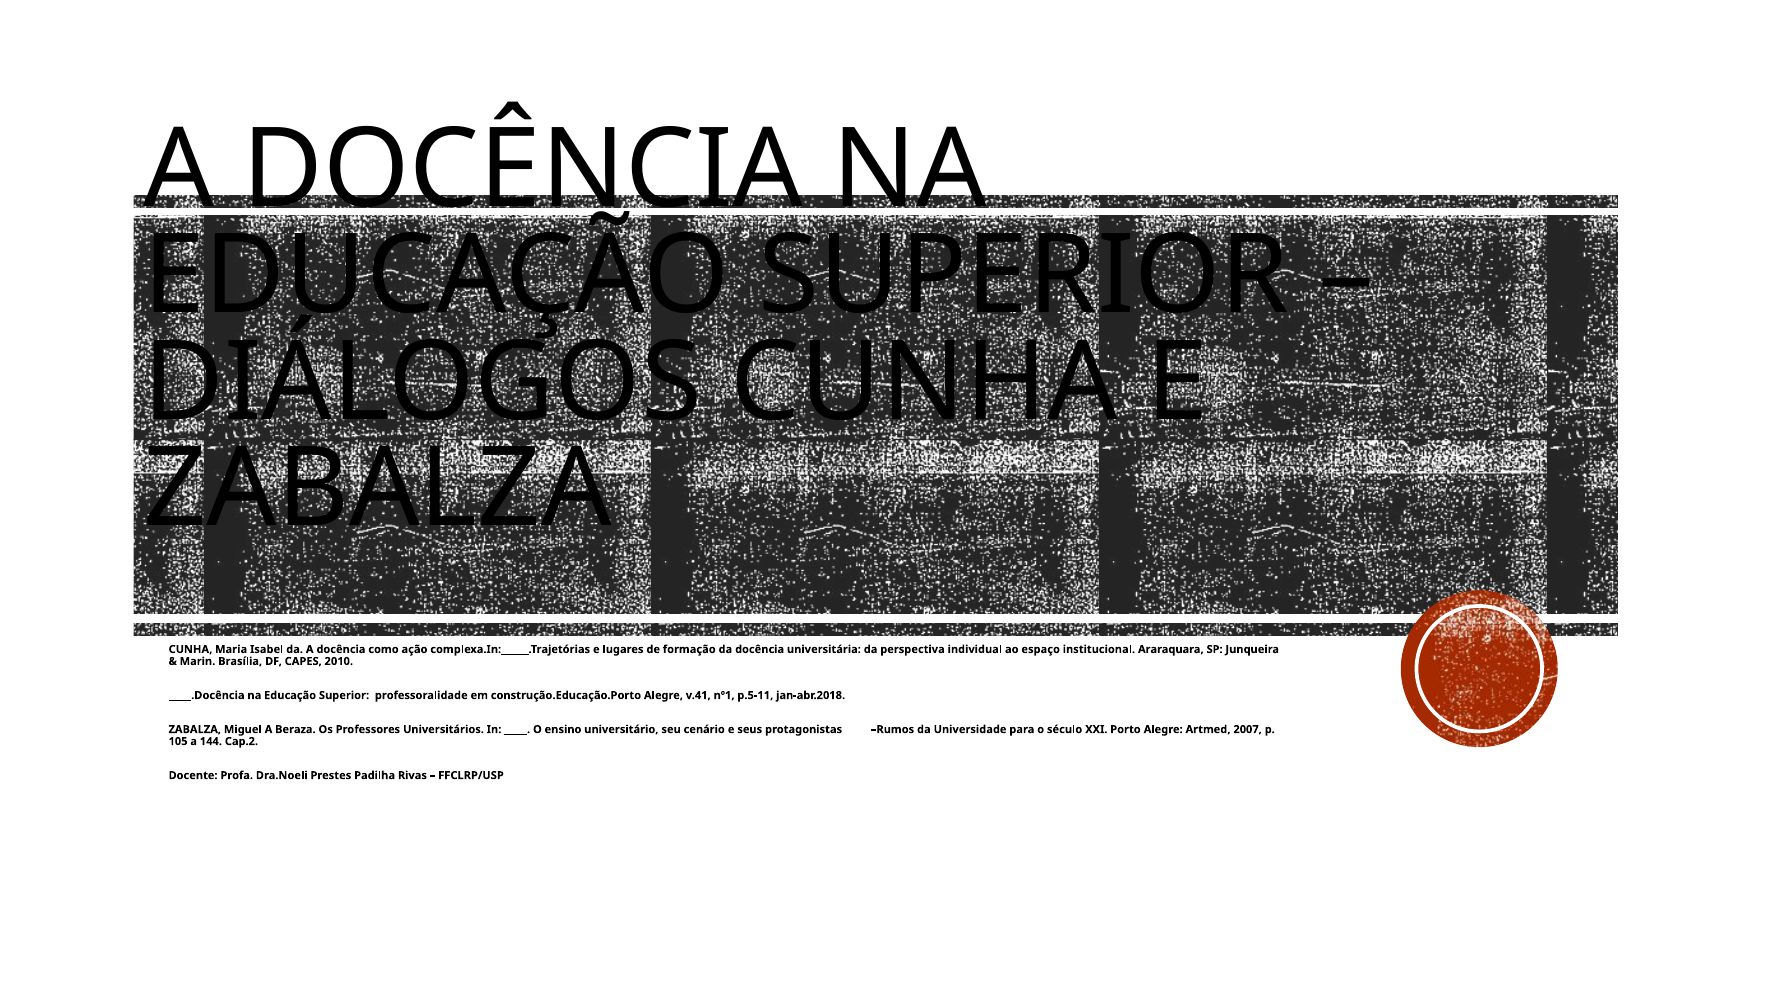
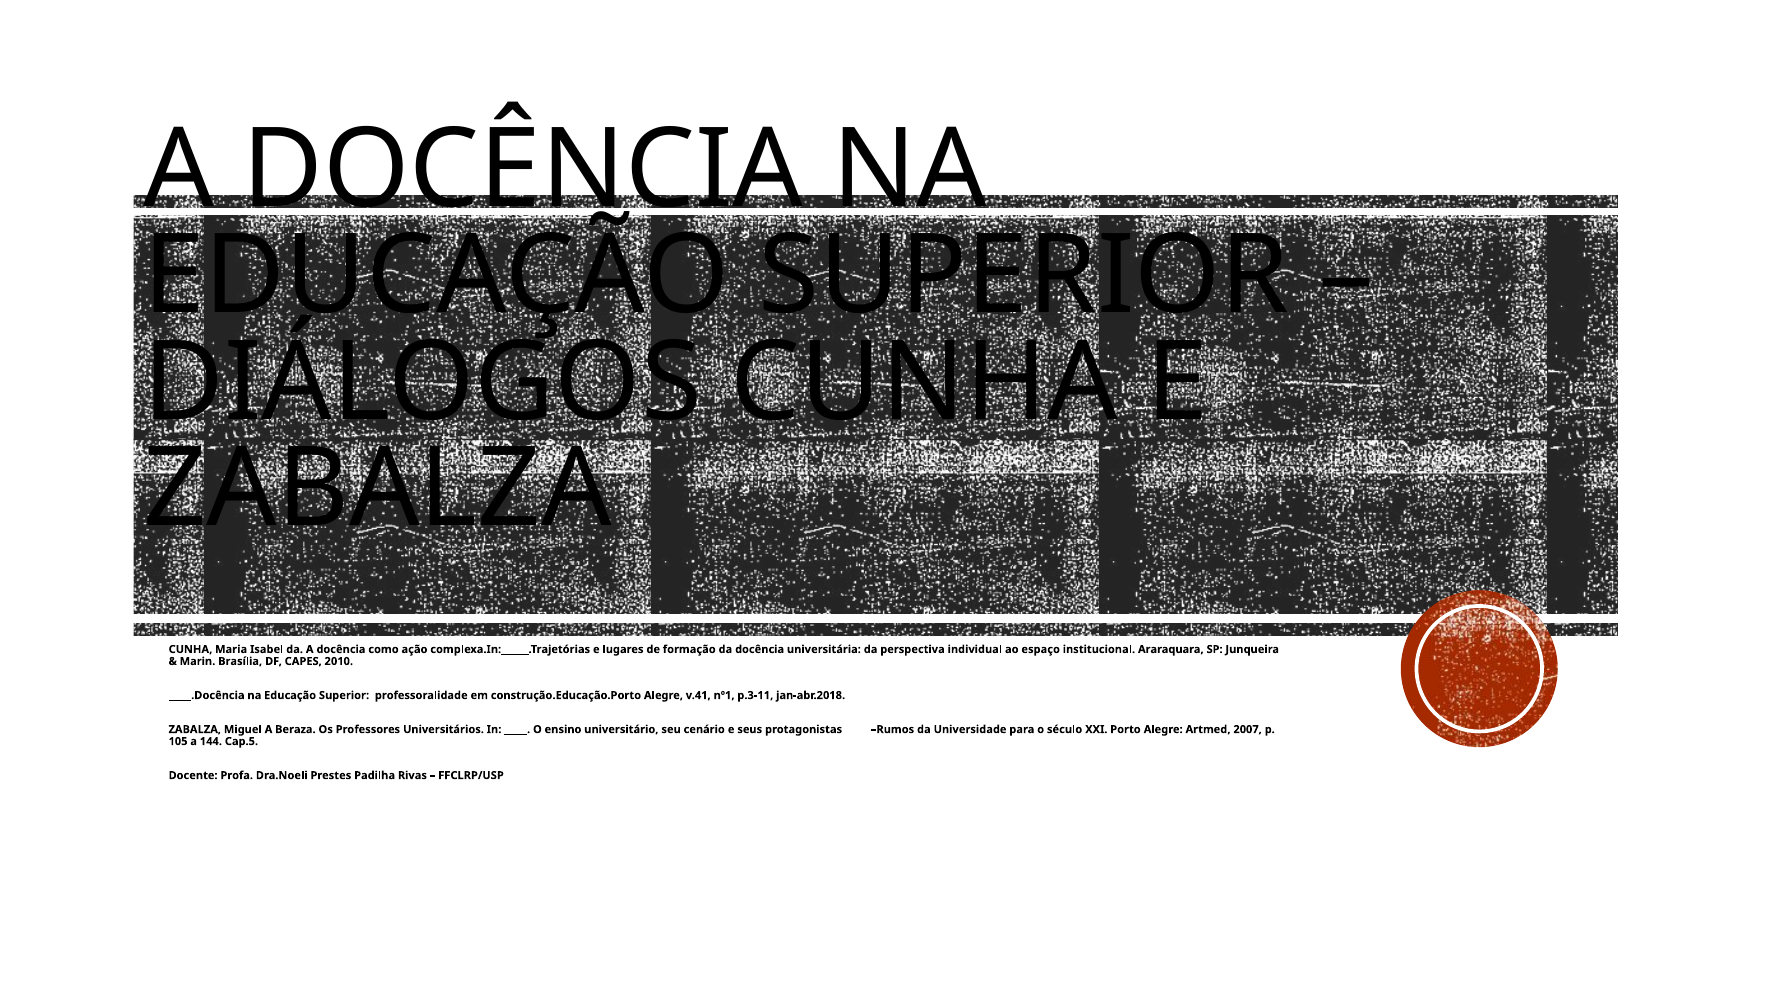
p.5-11: p.5-11 -> p.3-11
Cap.2: Cap.2 -> Cap.5
